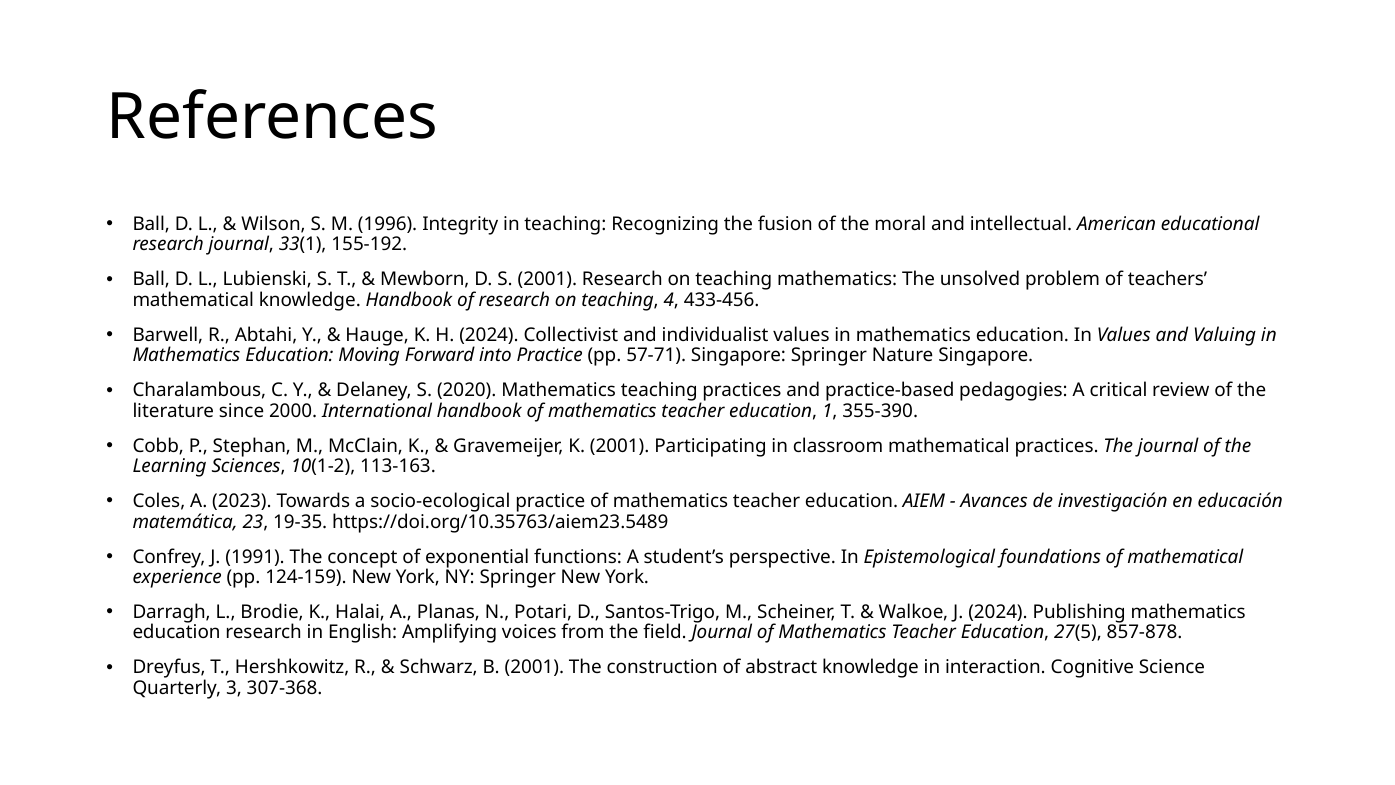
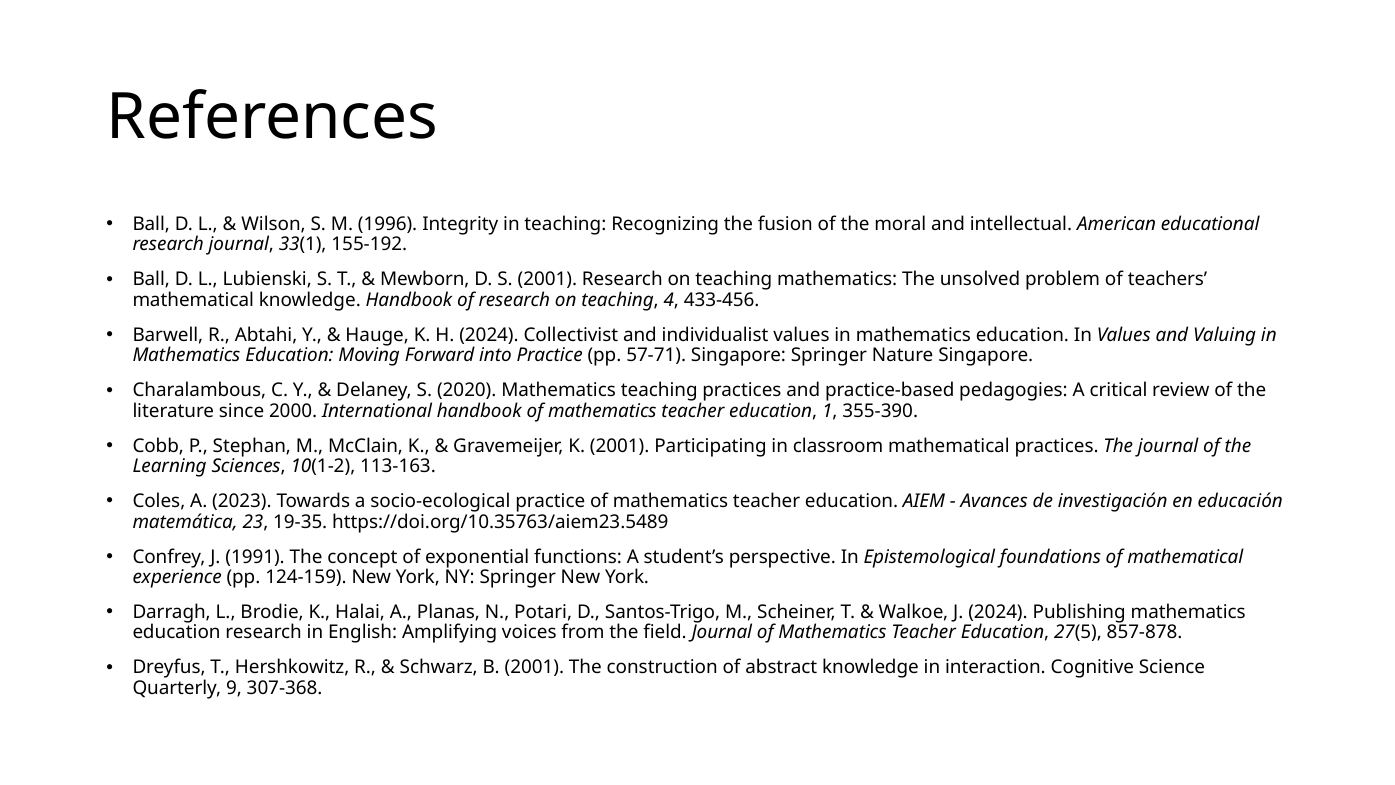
3: 3 -> 9
